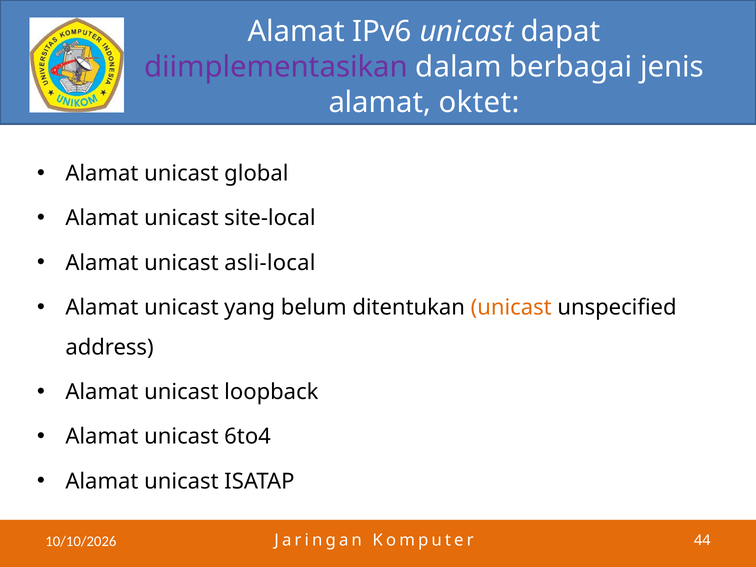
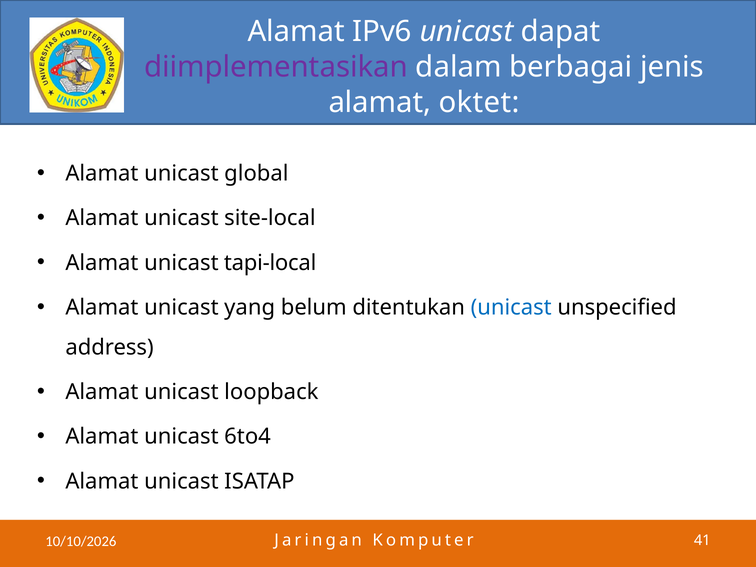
asli-local: asli-local -> tapi-local
unicast at (511, 308) colour: orange -> blue
44: 44 -> 41
